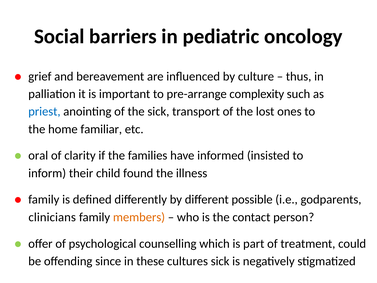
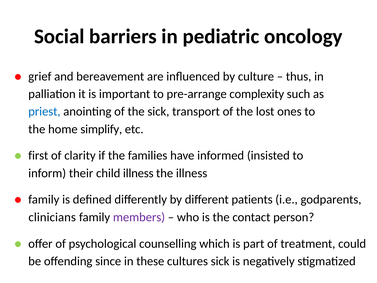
familiar: familiar -> simplify
oral: oral -> first
child found: found -> illness
possible: possible -> patients
members colour: orange -> purple
